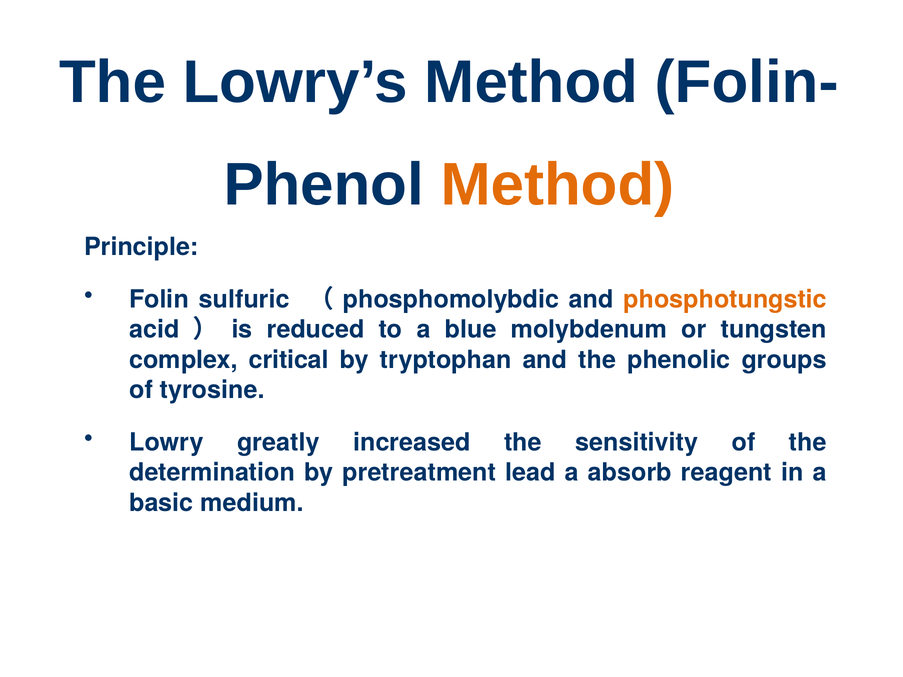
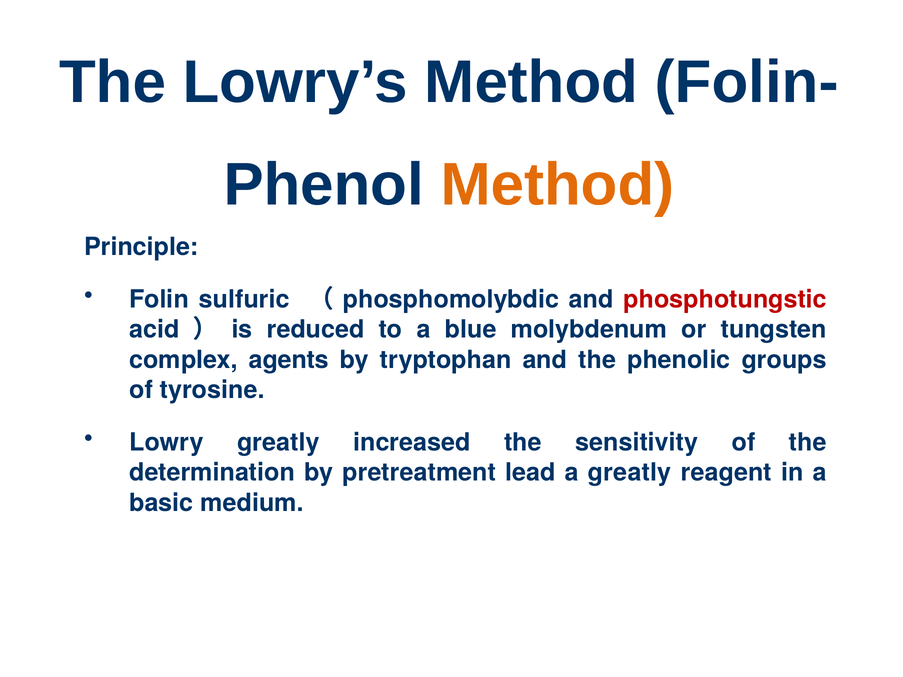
phosphotungstic colour: orange -> red
critical: critical -> agents
a absorb: absorb -> greatly
